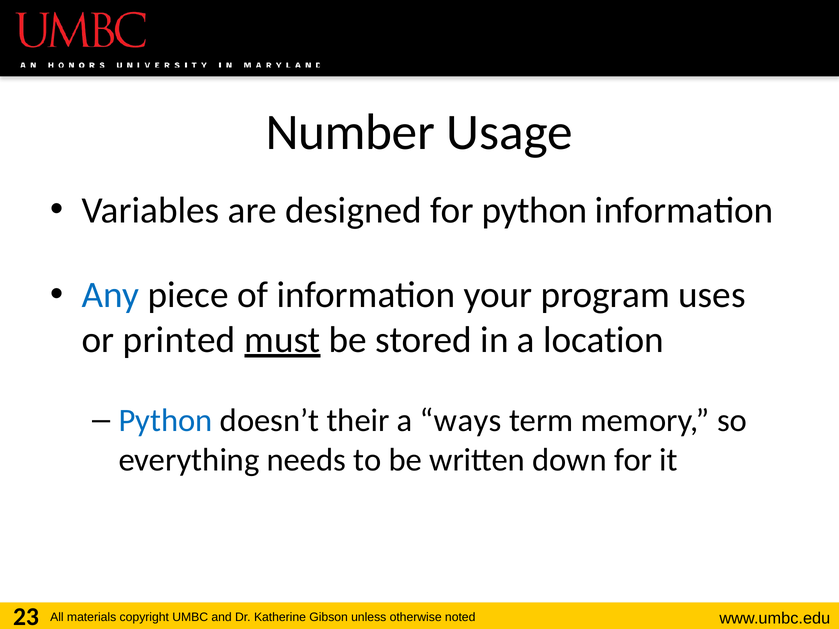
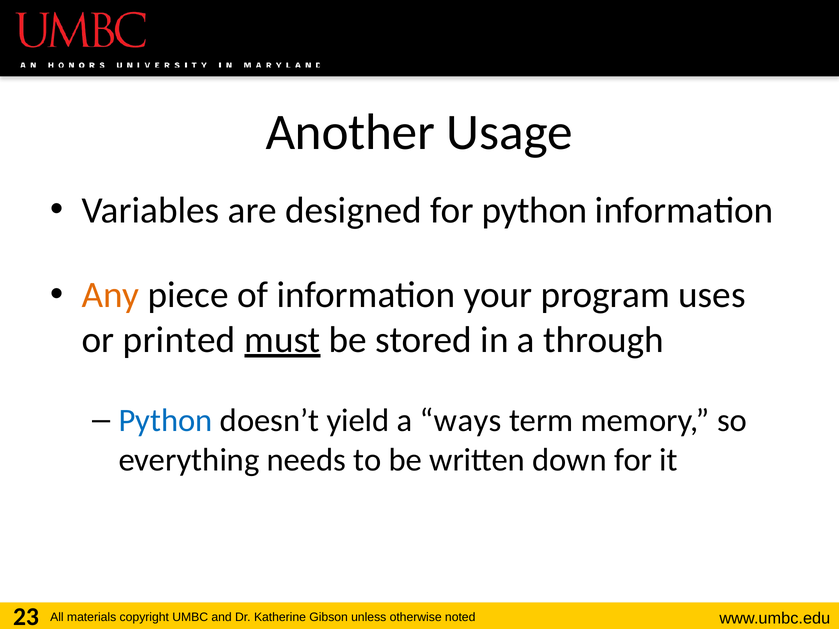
Number: Number -> Another
Any colour: blue -> orange
location: location -> through
their: their -> yield
